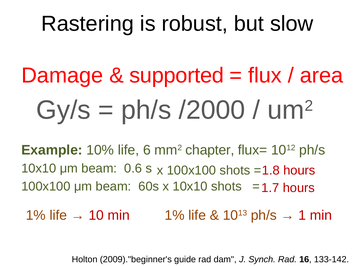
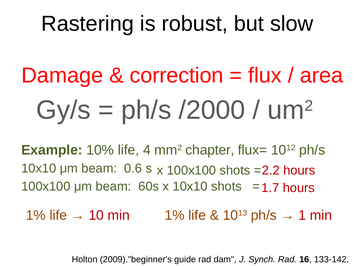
supported: supported -> correction
6: 6 -> 4
1.8: 1.8 -> 2.2
